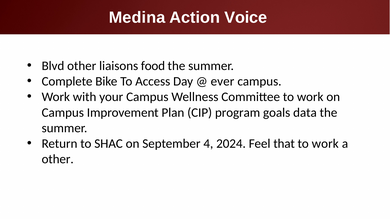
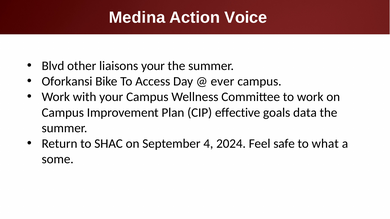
liaisons food: food -> your
Complete: Complete -> Oforkansi
program: program -> effective
that: that -> safe
work at (325, 144): work -> what
other at (58, 159): other -> some
